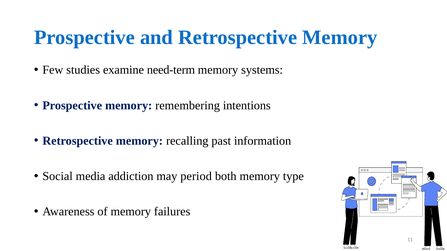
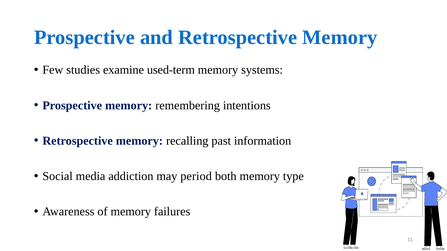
need-term: need-term -> used-term
